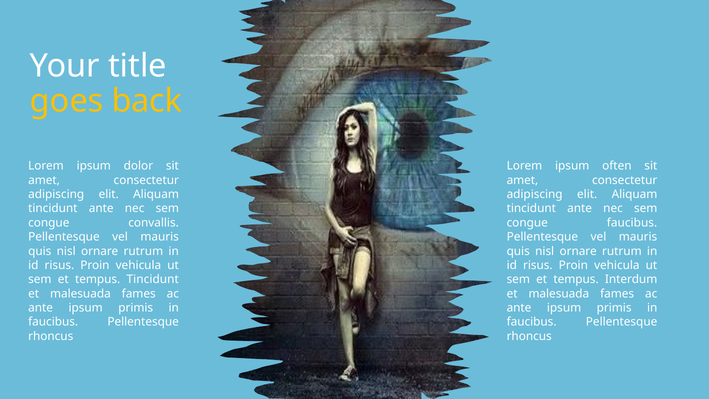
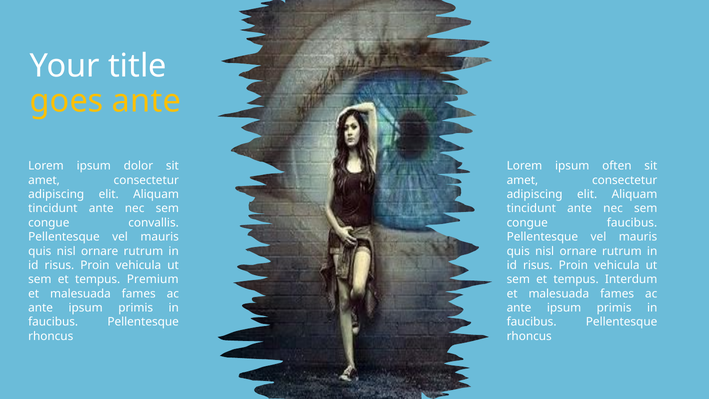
goes back: back -> ante
tempus Tincidunt: Tincidunt -> Premium
